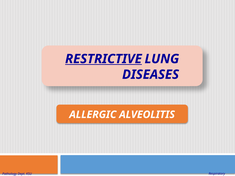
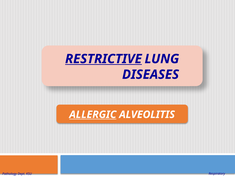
ALLERGIC underline: none -> present
